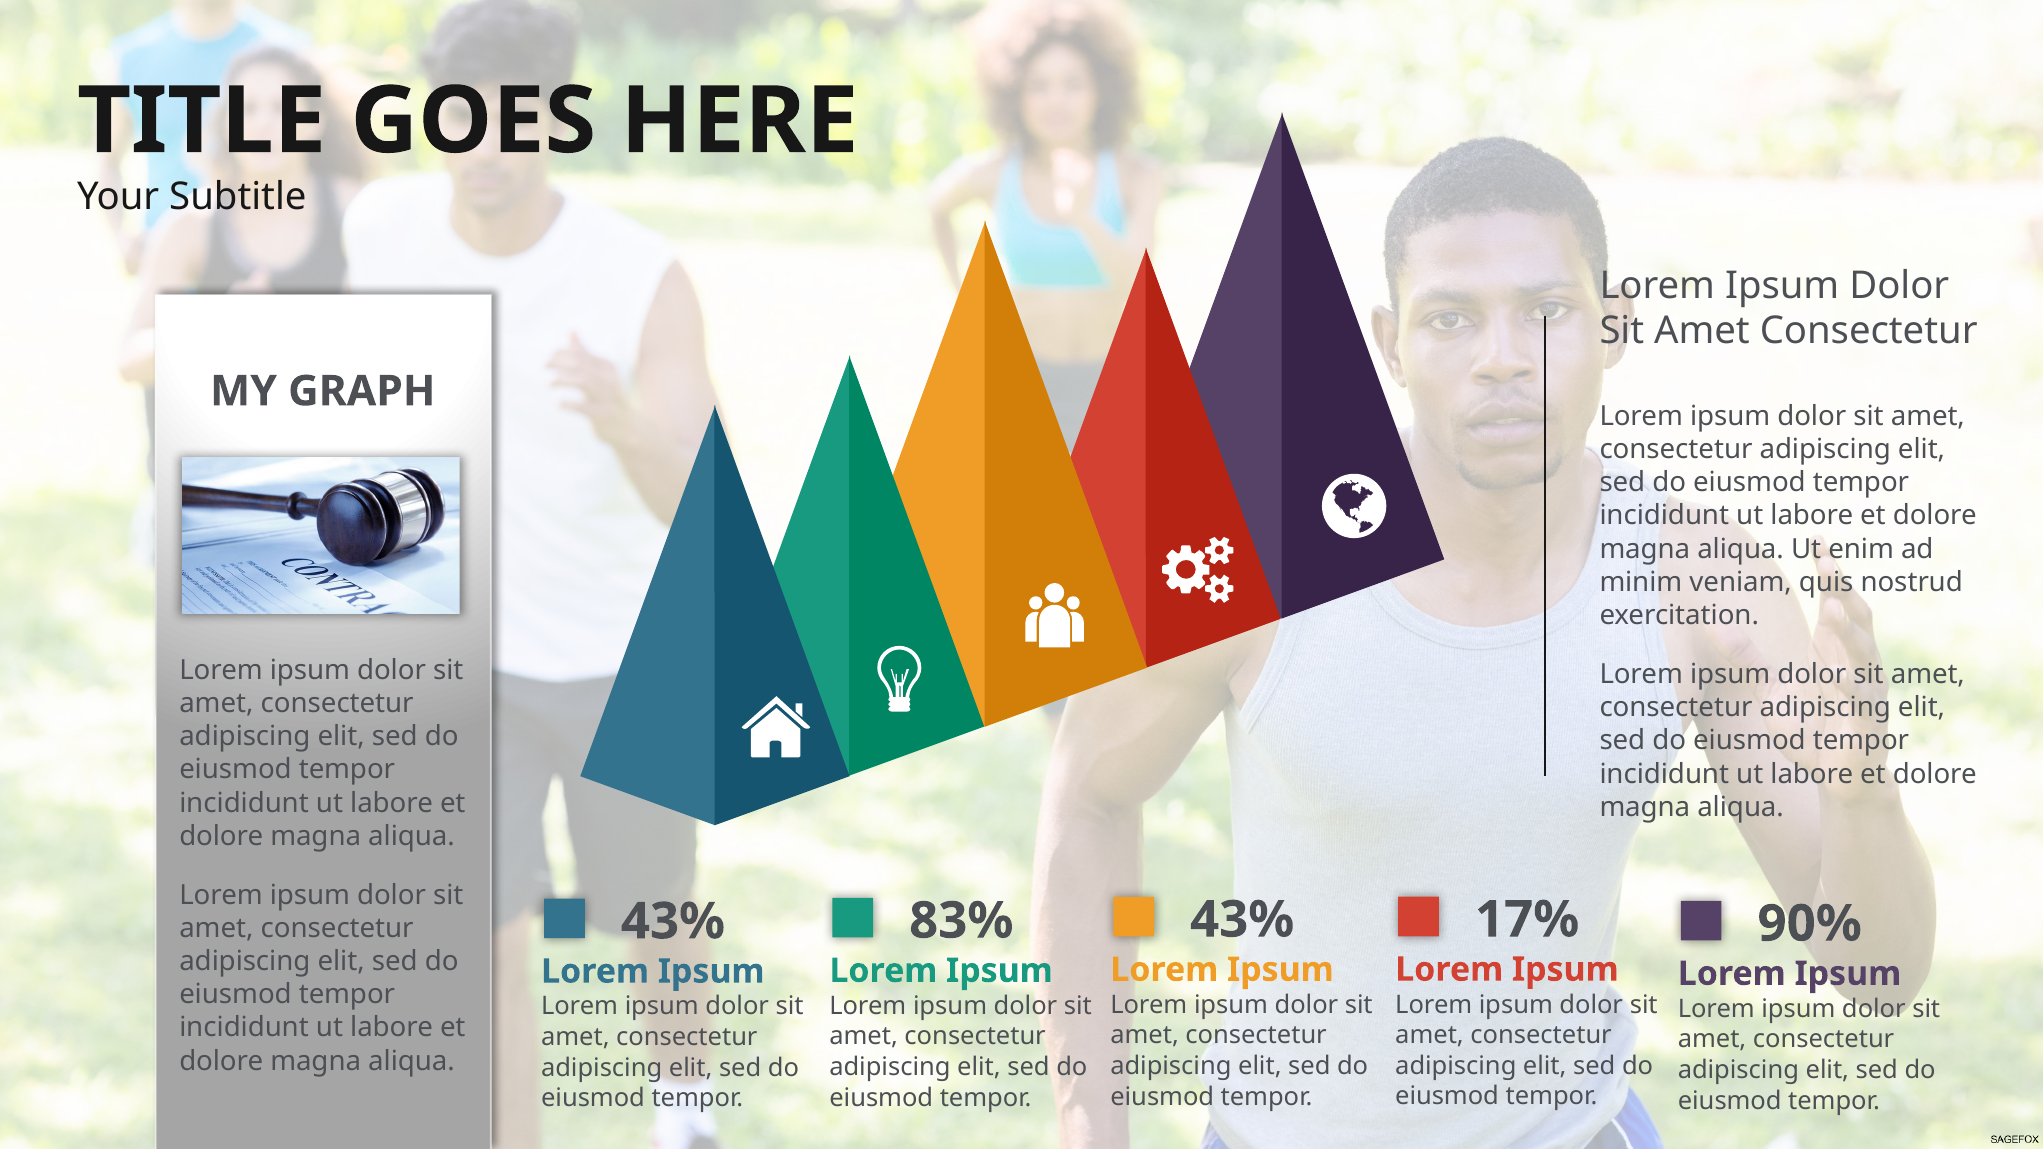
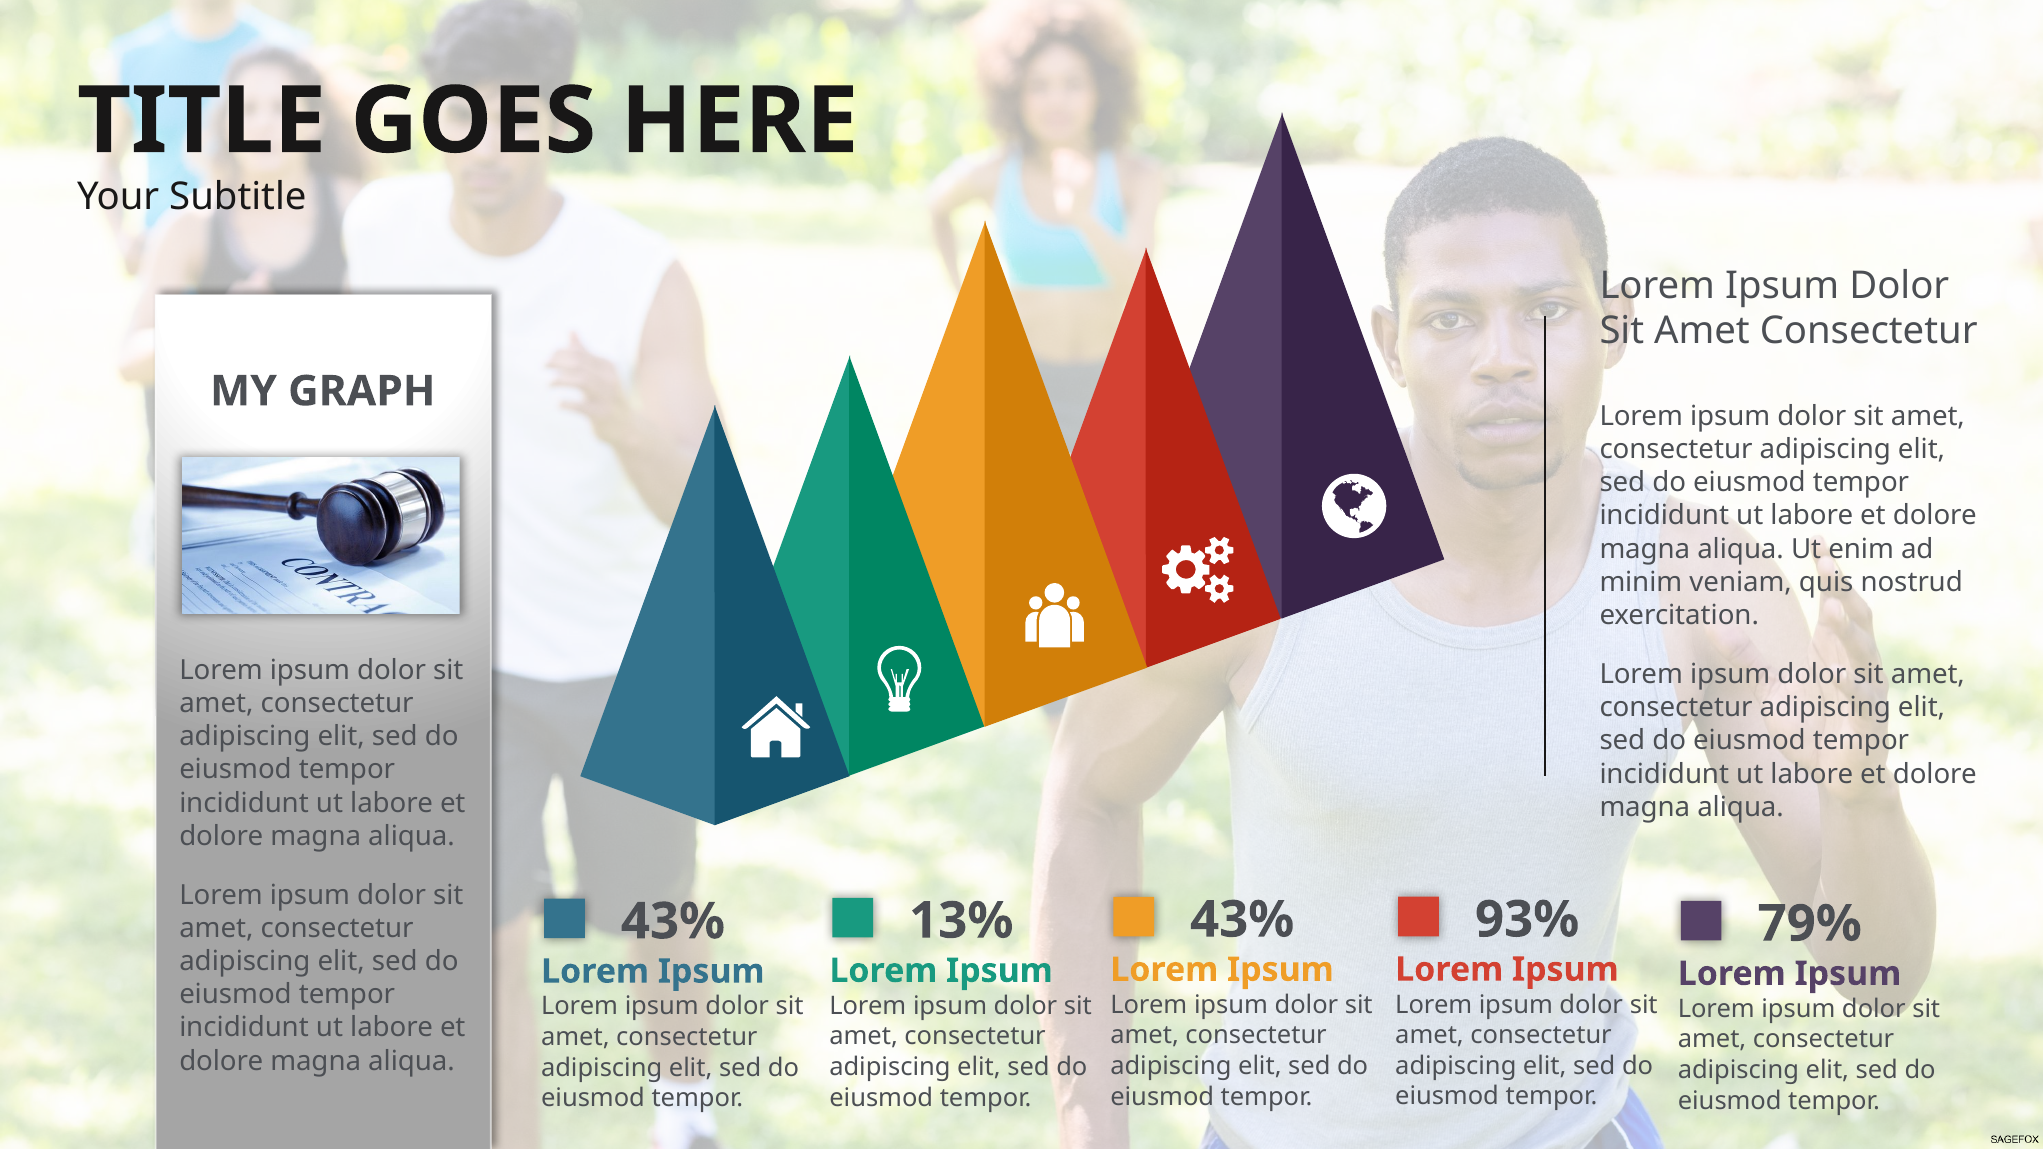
17%: 17% -> 93%
83%: 83% -> 13%
90%: 90% -> 79%
